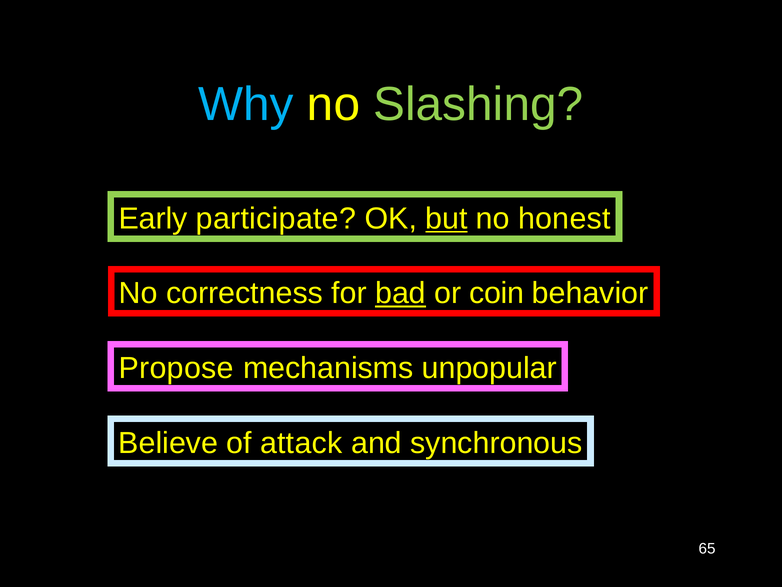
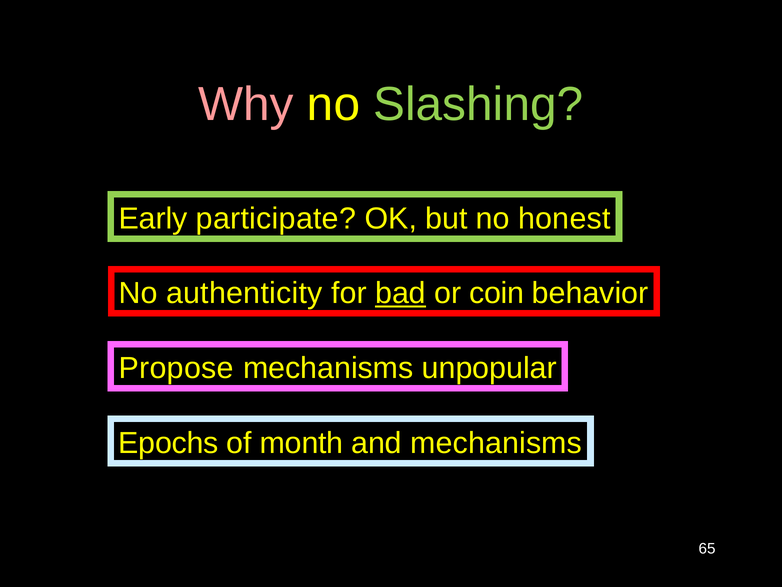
Why colour: light blue -> pink
but underline: present -> none
correctness: correctness -> authenticity
Believe: Believe -> Epochs
attack: attack -> month
and synchronous: synchronous -> mechanisms
